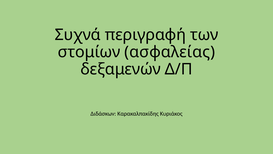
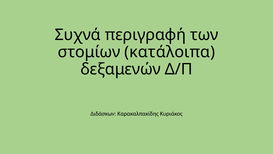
ασφαλείας: ασφαλείας -> κατάλοιπα
